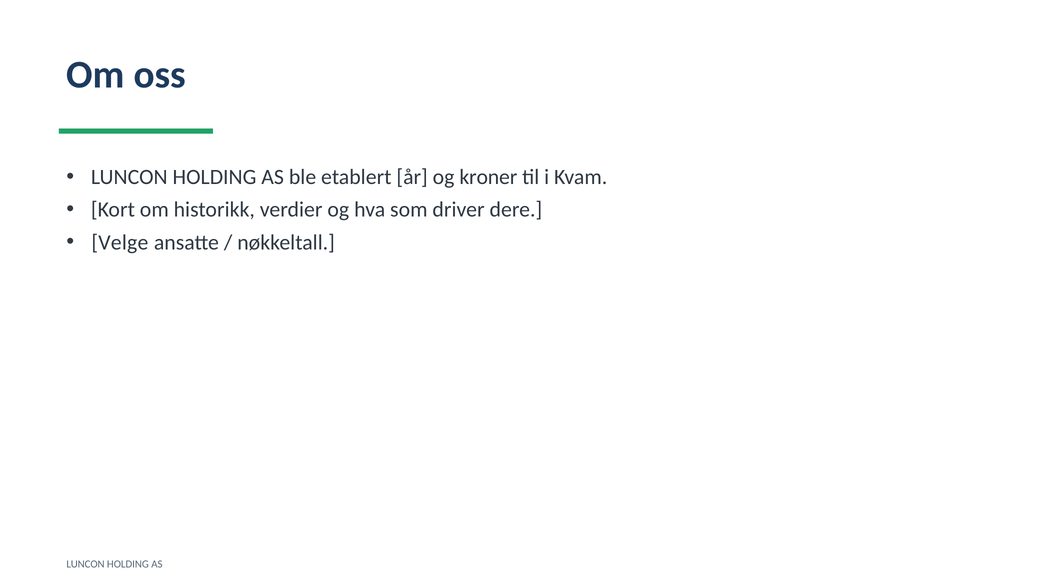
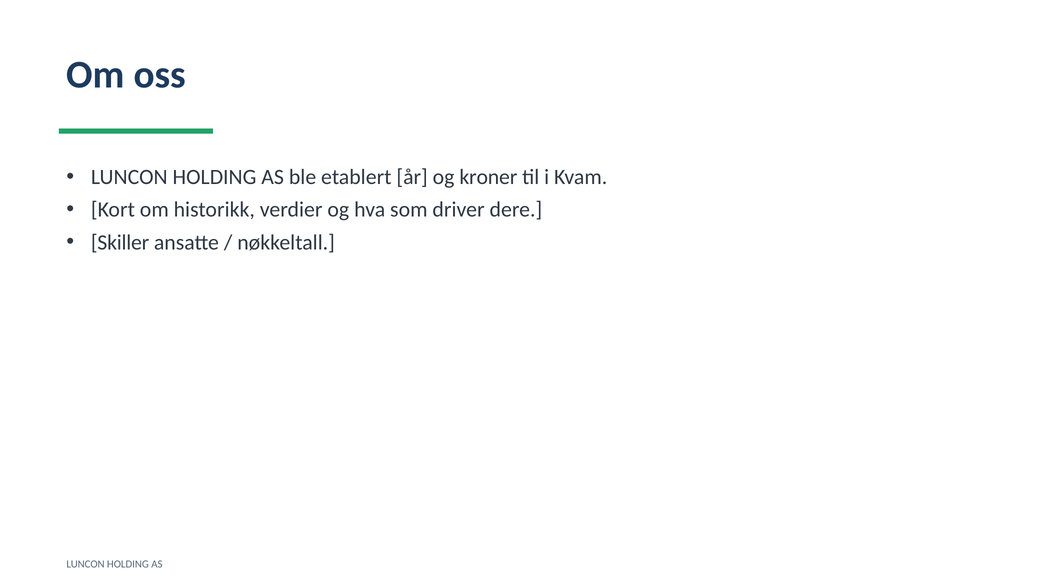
Velge: Velge -> Skiller
